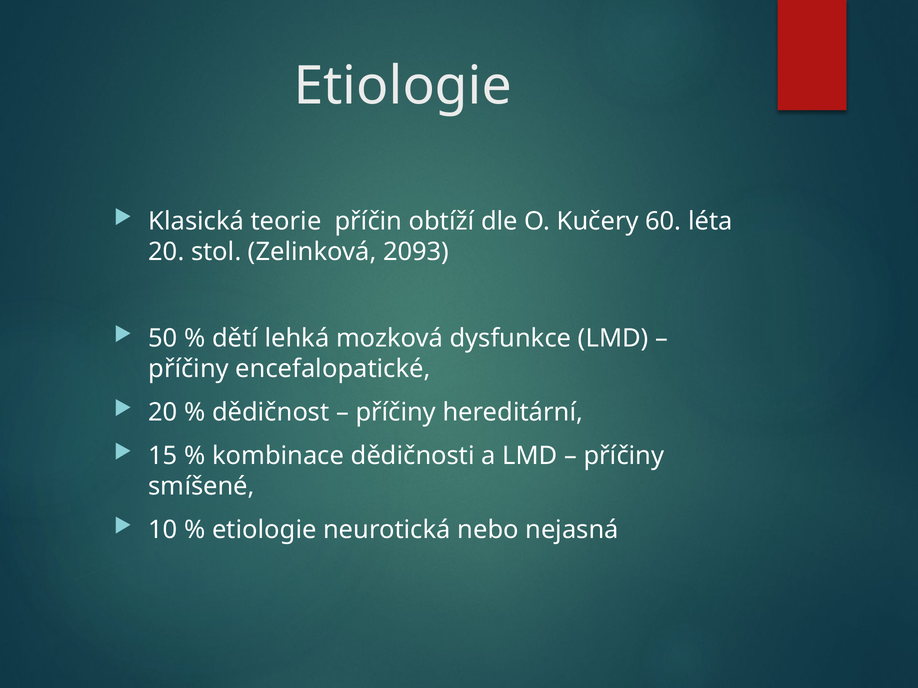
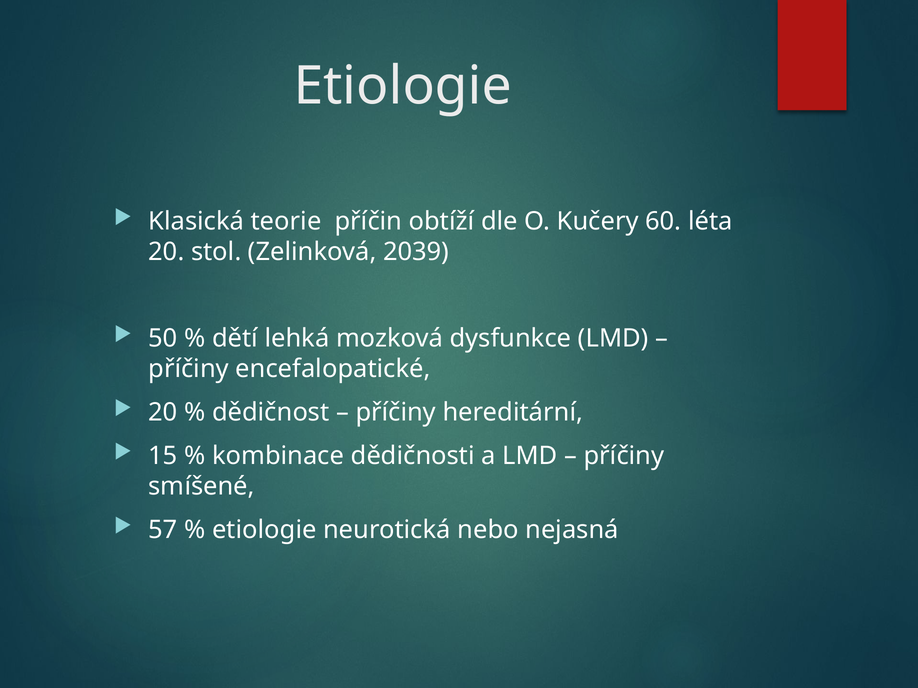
2093: 2093 -> 2039
10: 10 -> 57
